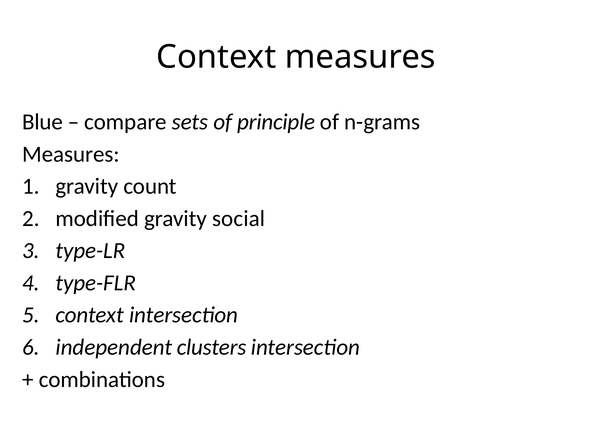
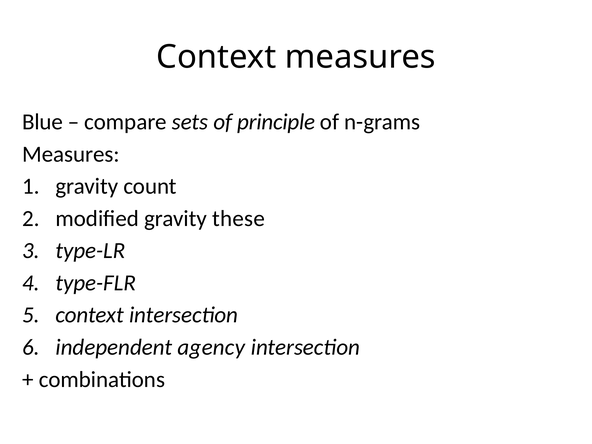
social: social -> these
clusters: clusters -> agency
